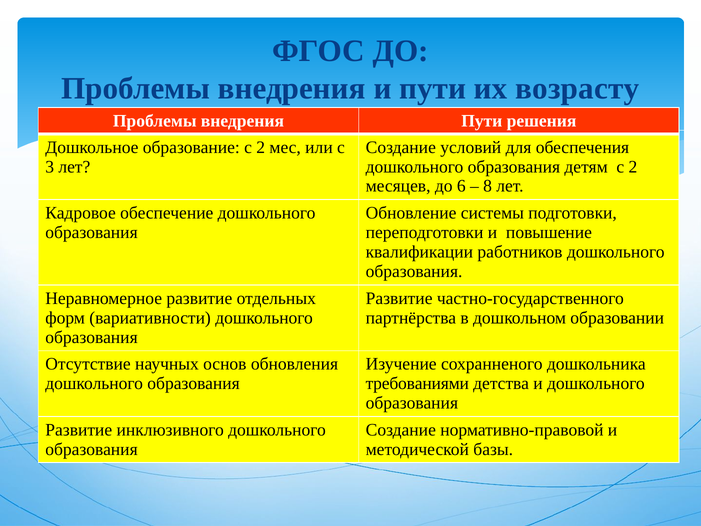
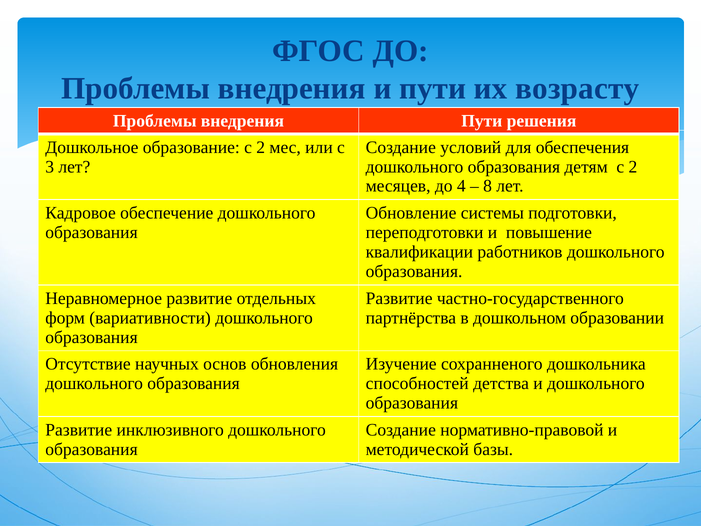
6: 6 -> 4
требованиями: требованиями -> способностей
